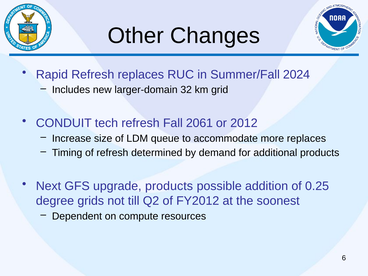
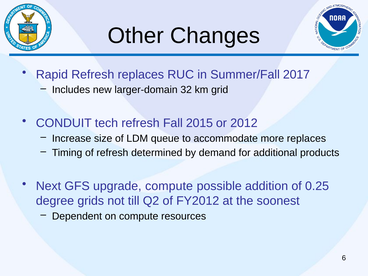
2024: 2024 -> 2017
2061: 2061 -> 2015
upgrade products: products -> compute
